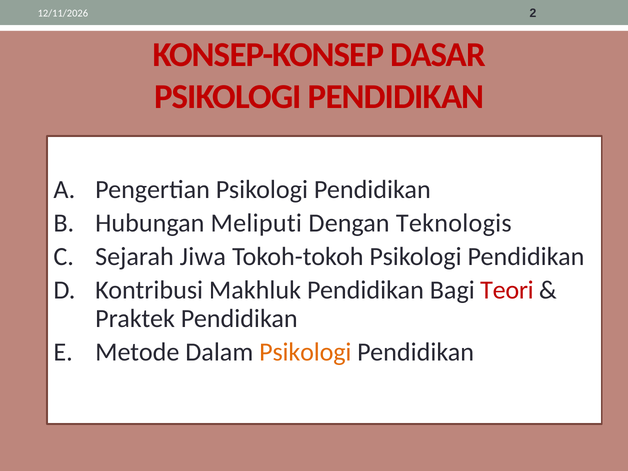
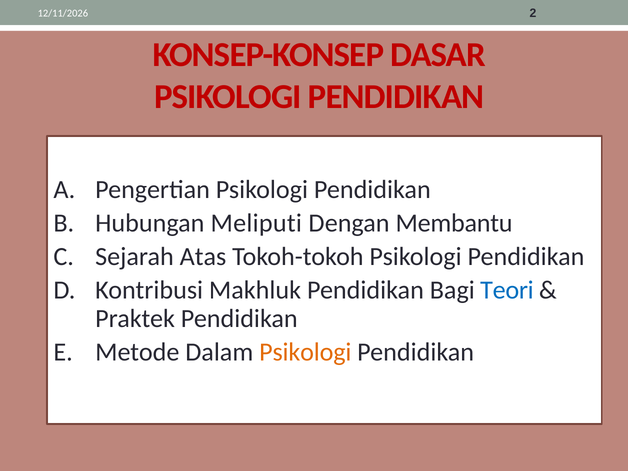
Teknologis: Teknologis -> Membantu
Jiwa: Jiwa -> Atas
Teori colour: red -> blue
